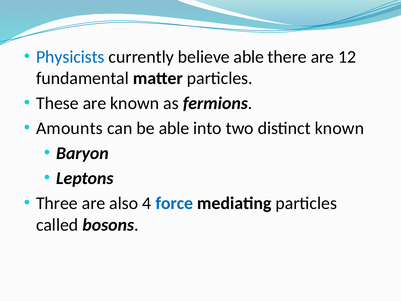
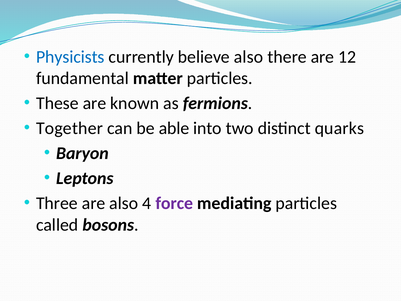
believe able: able -> also
Amounts: Amounts -> Together
distinct known: known -> quarks
force colour: blue -> purple
